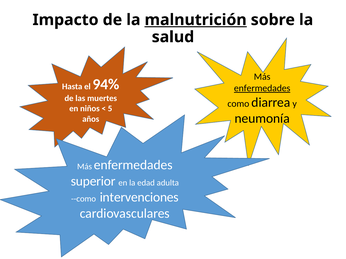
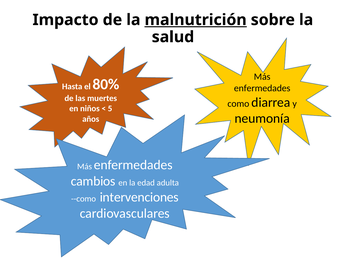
94%: 94% -> 80%
enfermedades at (262, 88) underline: present -> none
superior: superior -> cambios
